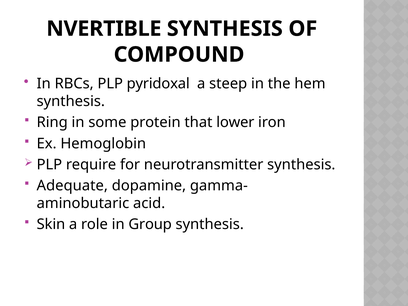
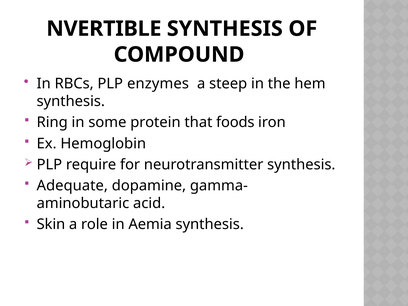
pyridoxal: pyridoxal -> enzymes
lower: lower -> foods
Group: Group -> Aemia
